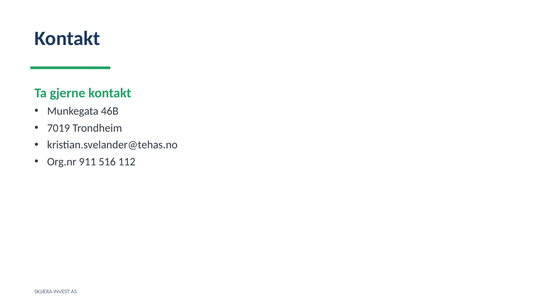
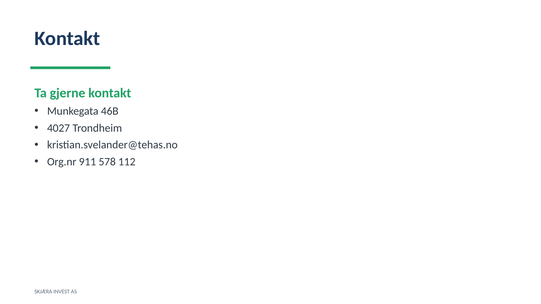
7019: 7019 -> 4027
516: 516 -> 578
